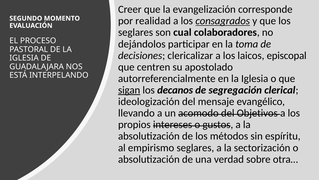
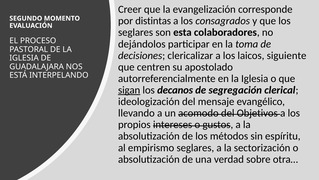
realidad: realidad -> distintas
consagrados underline: present -> none
cual: cual -> esta
episcopal: episcopal -> siguiente
